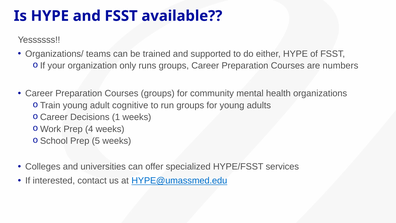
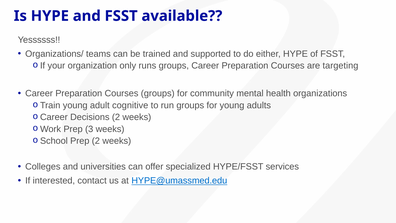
numbers: numbers -> targeting
Decisions 1: 1 -> 2
4: 4 -> 3
Prep 5: 5 -> 2
